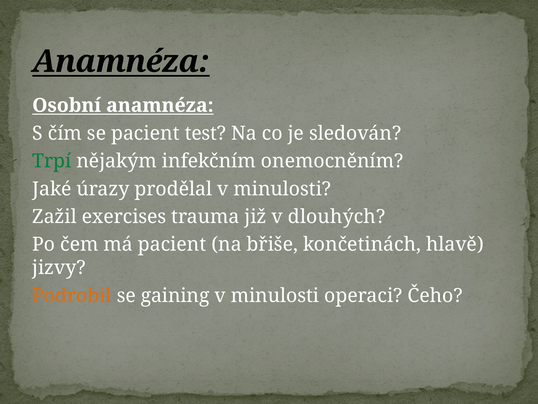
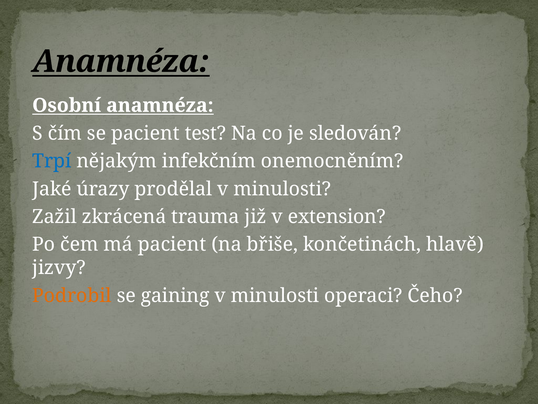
Trpí colour: green -> blue
exercises: exercises -> zkrácená
dlouhých: dlouhých -> extension
